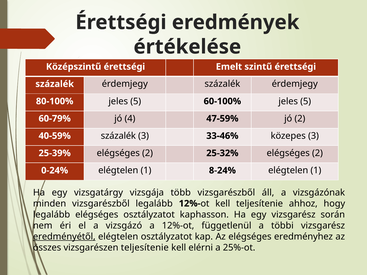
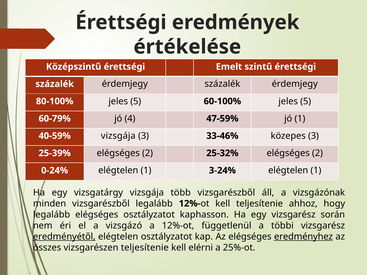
jó 2: 2 -> 1
40-59% százalék: százalék -> vizsgája
8-24%: 8-24% -> 3-24%
eredményhez underline: none -> present
